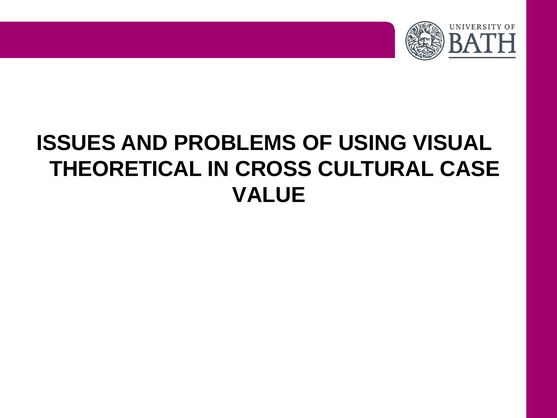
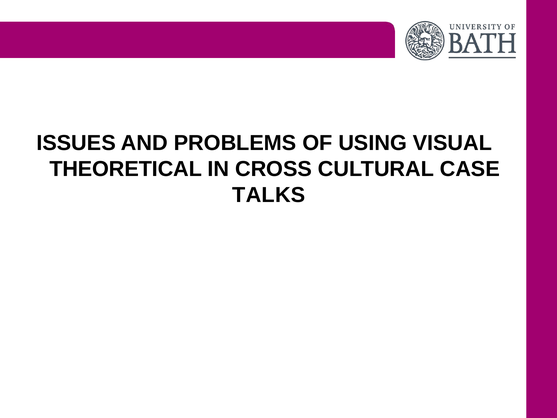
VALUE: VALUE -> TALKS
